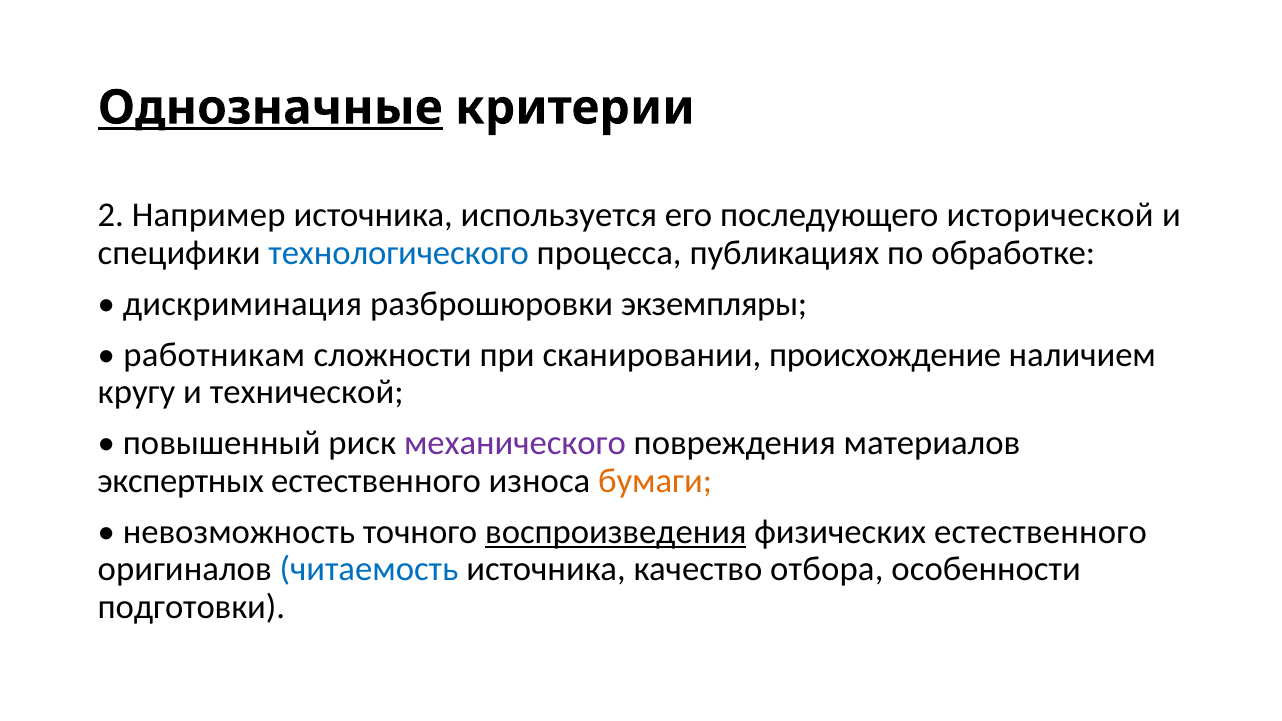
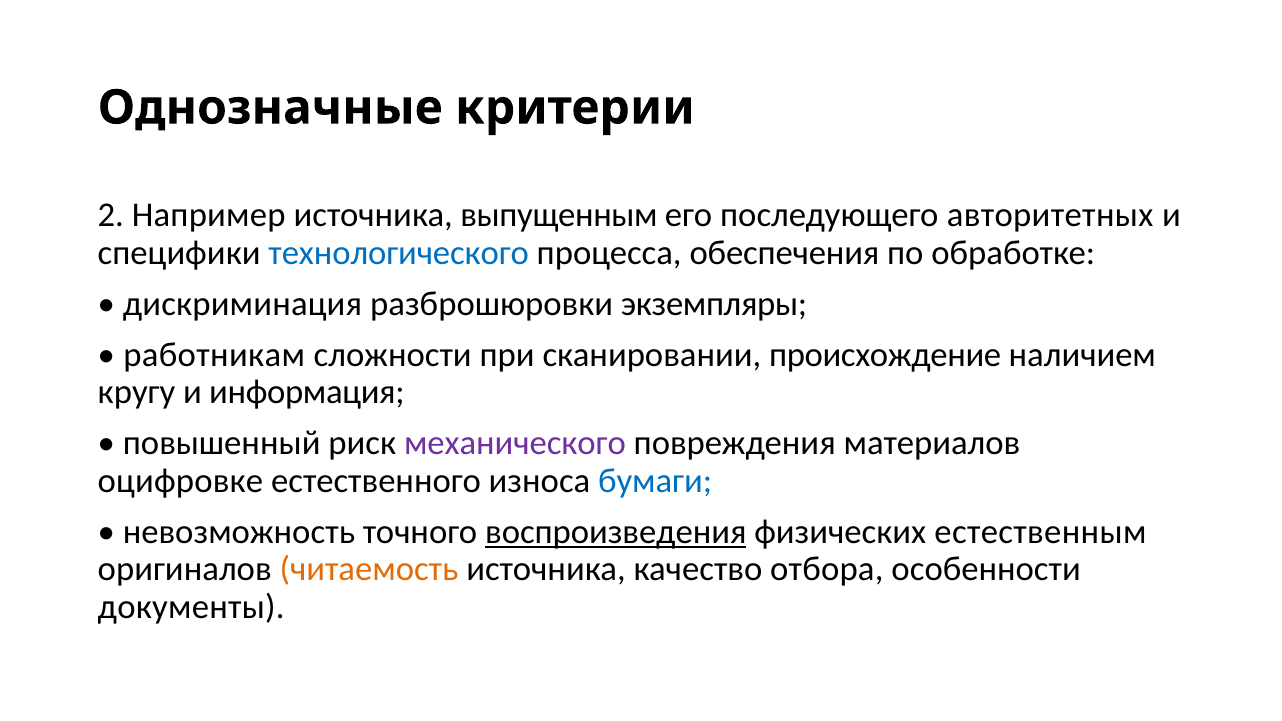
Однозначные underline: present -> none
используется: используется -> выпущенным
исторической: исторической -> авторитетных
публикациях: публикациях -> обеспечения
технической: технической -> информация
экспертных: экспертных -> оцифровке
бумаги colour: orange -> blue
физических естественного: естественного -> естественным
читаемость colour: blue -> orange
подготовки: подготовки -> документы
